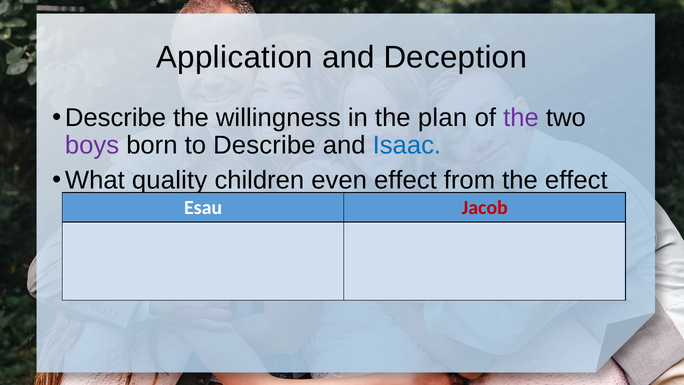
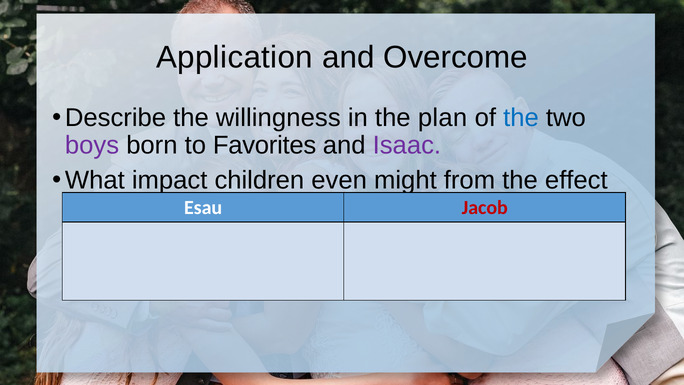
Deception: Deception -> Overcome
the at (521, 118) colour: purple -> blue
to Describe: Describe -> Favorites
Isaac colour: blue -> purple
quality: quality -> impact
even effect: effect -> might
